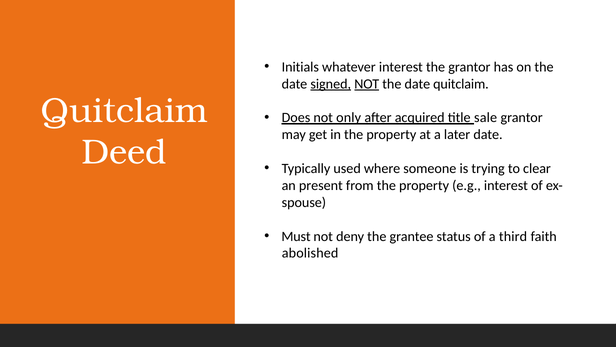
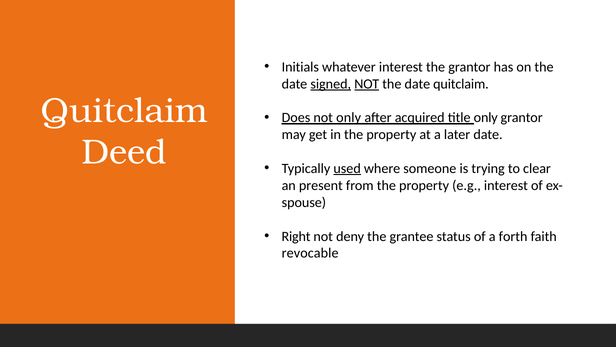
title sale: sale -> only
used underline: none -> present
Must: Must -> Right
third: third -> forth
abolished: abolished -> revocable
